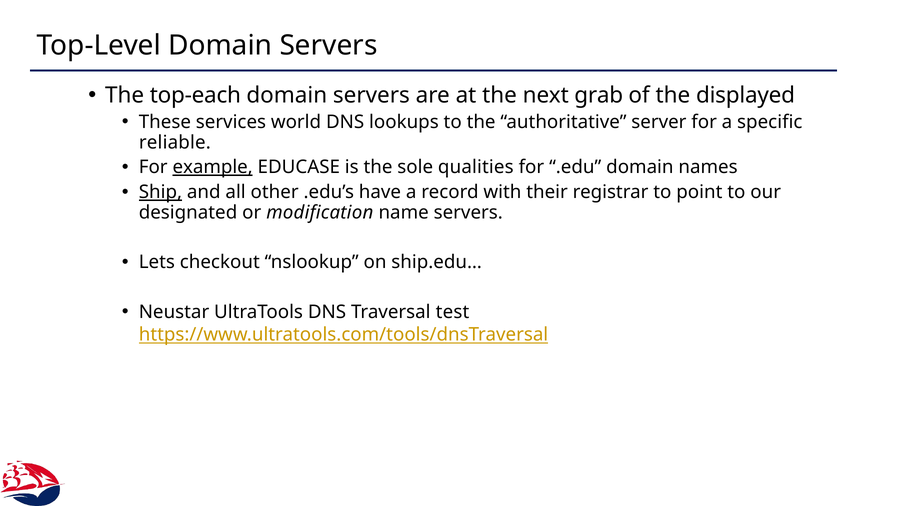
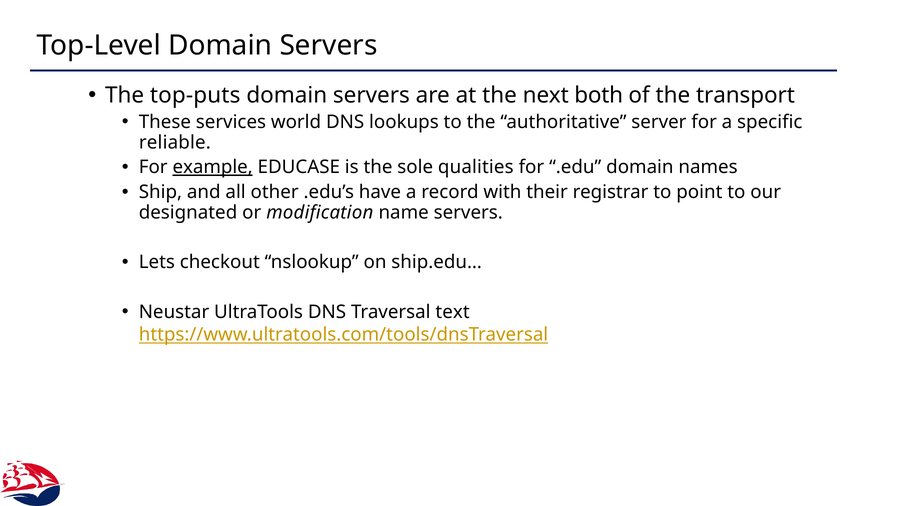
top-each: top-each -> top-puts
grab: grab -> both
displayed: displayed -> transport
Ship underline: present -> none
test: test -> text
